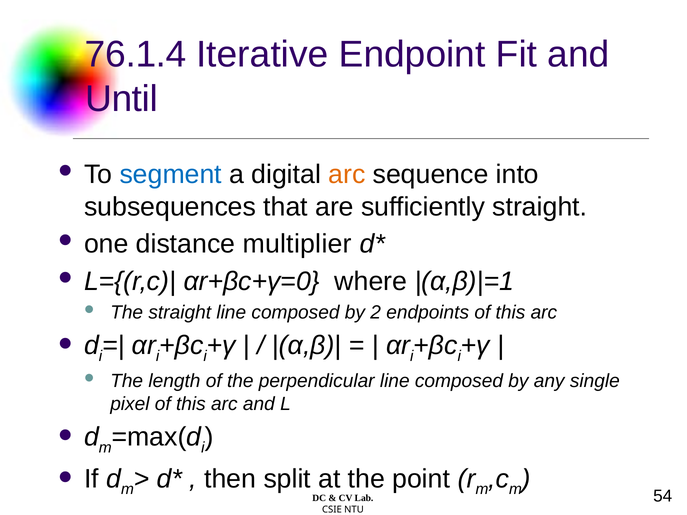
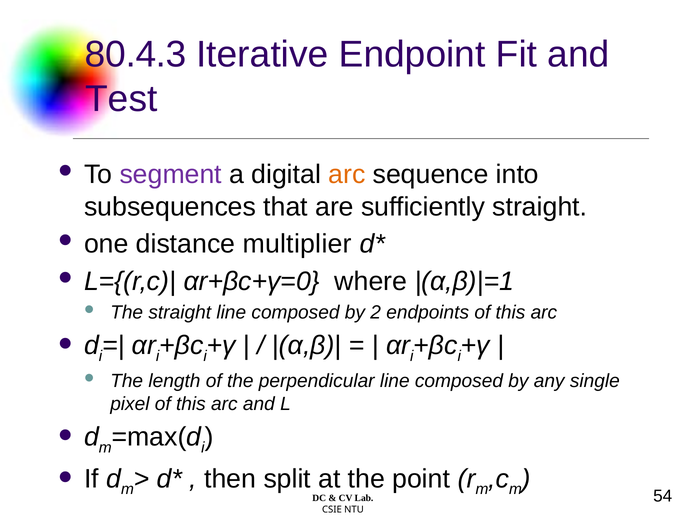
76.1.4: 76.1.4 -> 80.4.3
Until: Until -> Test
segment colour: blue -> purple
